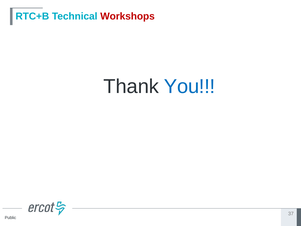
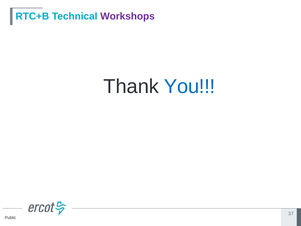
Workshops colour: red -> purple
